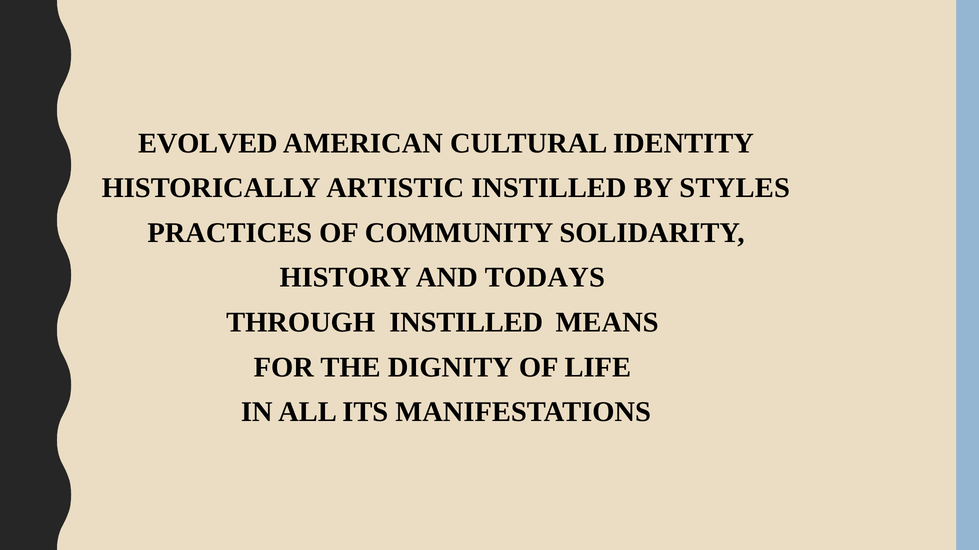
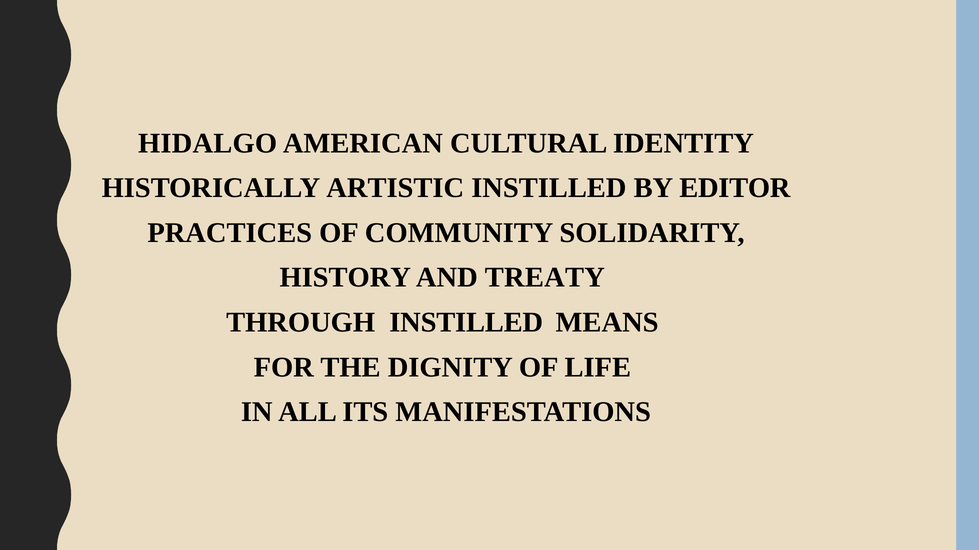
EVOLVED: EVOLVED -> HIDALGO
STYLES: STYLES -> EDITOR
TODAYS: TODAYS -> TREATY
